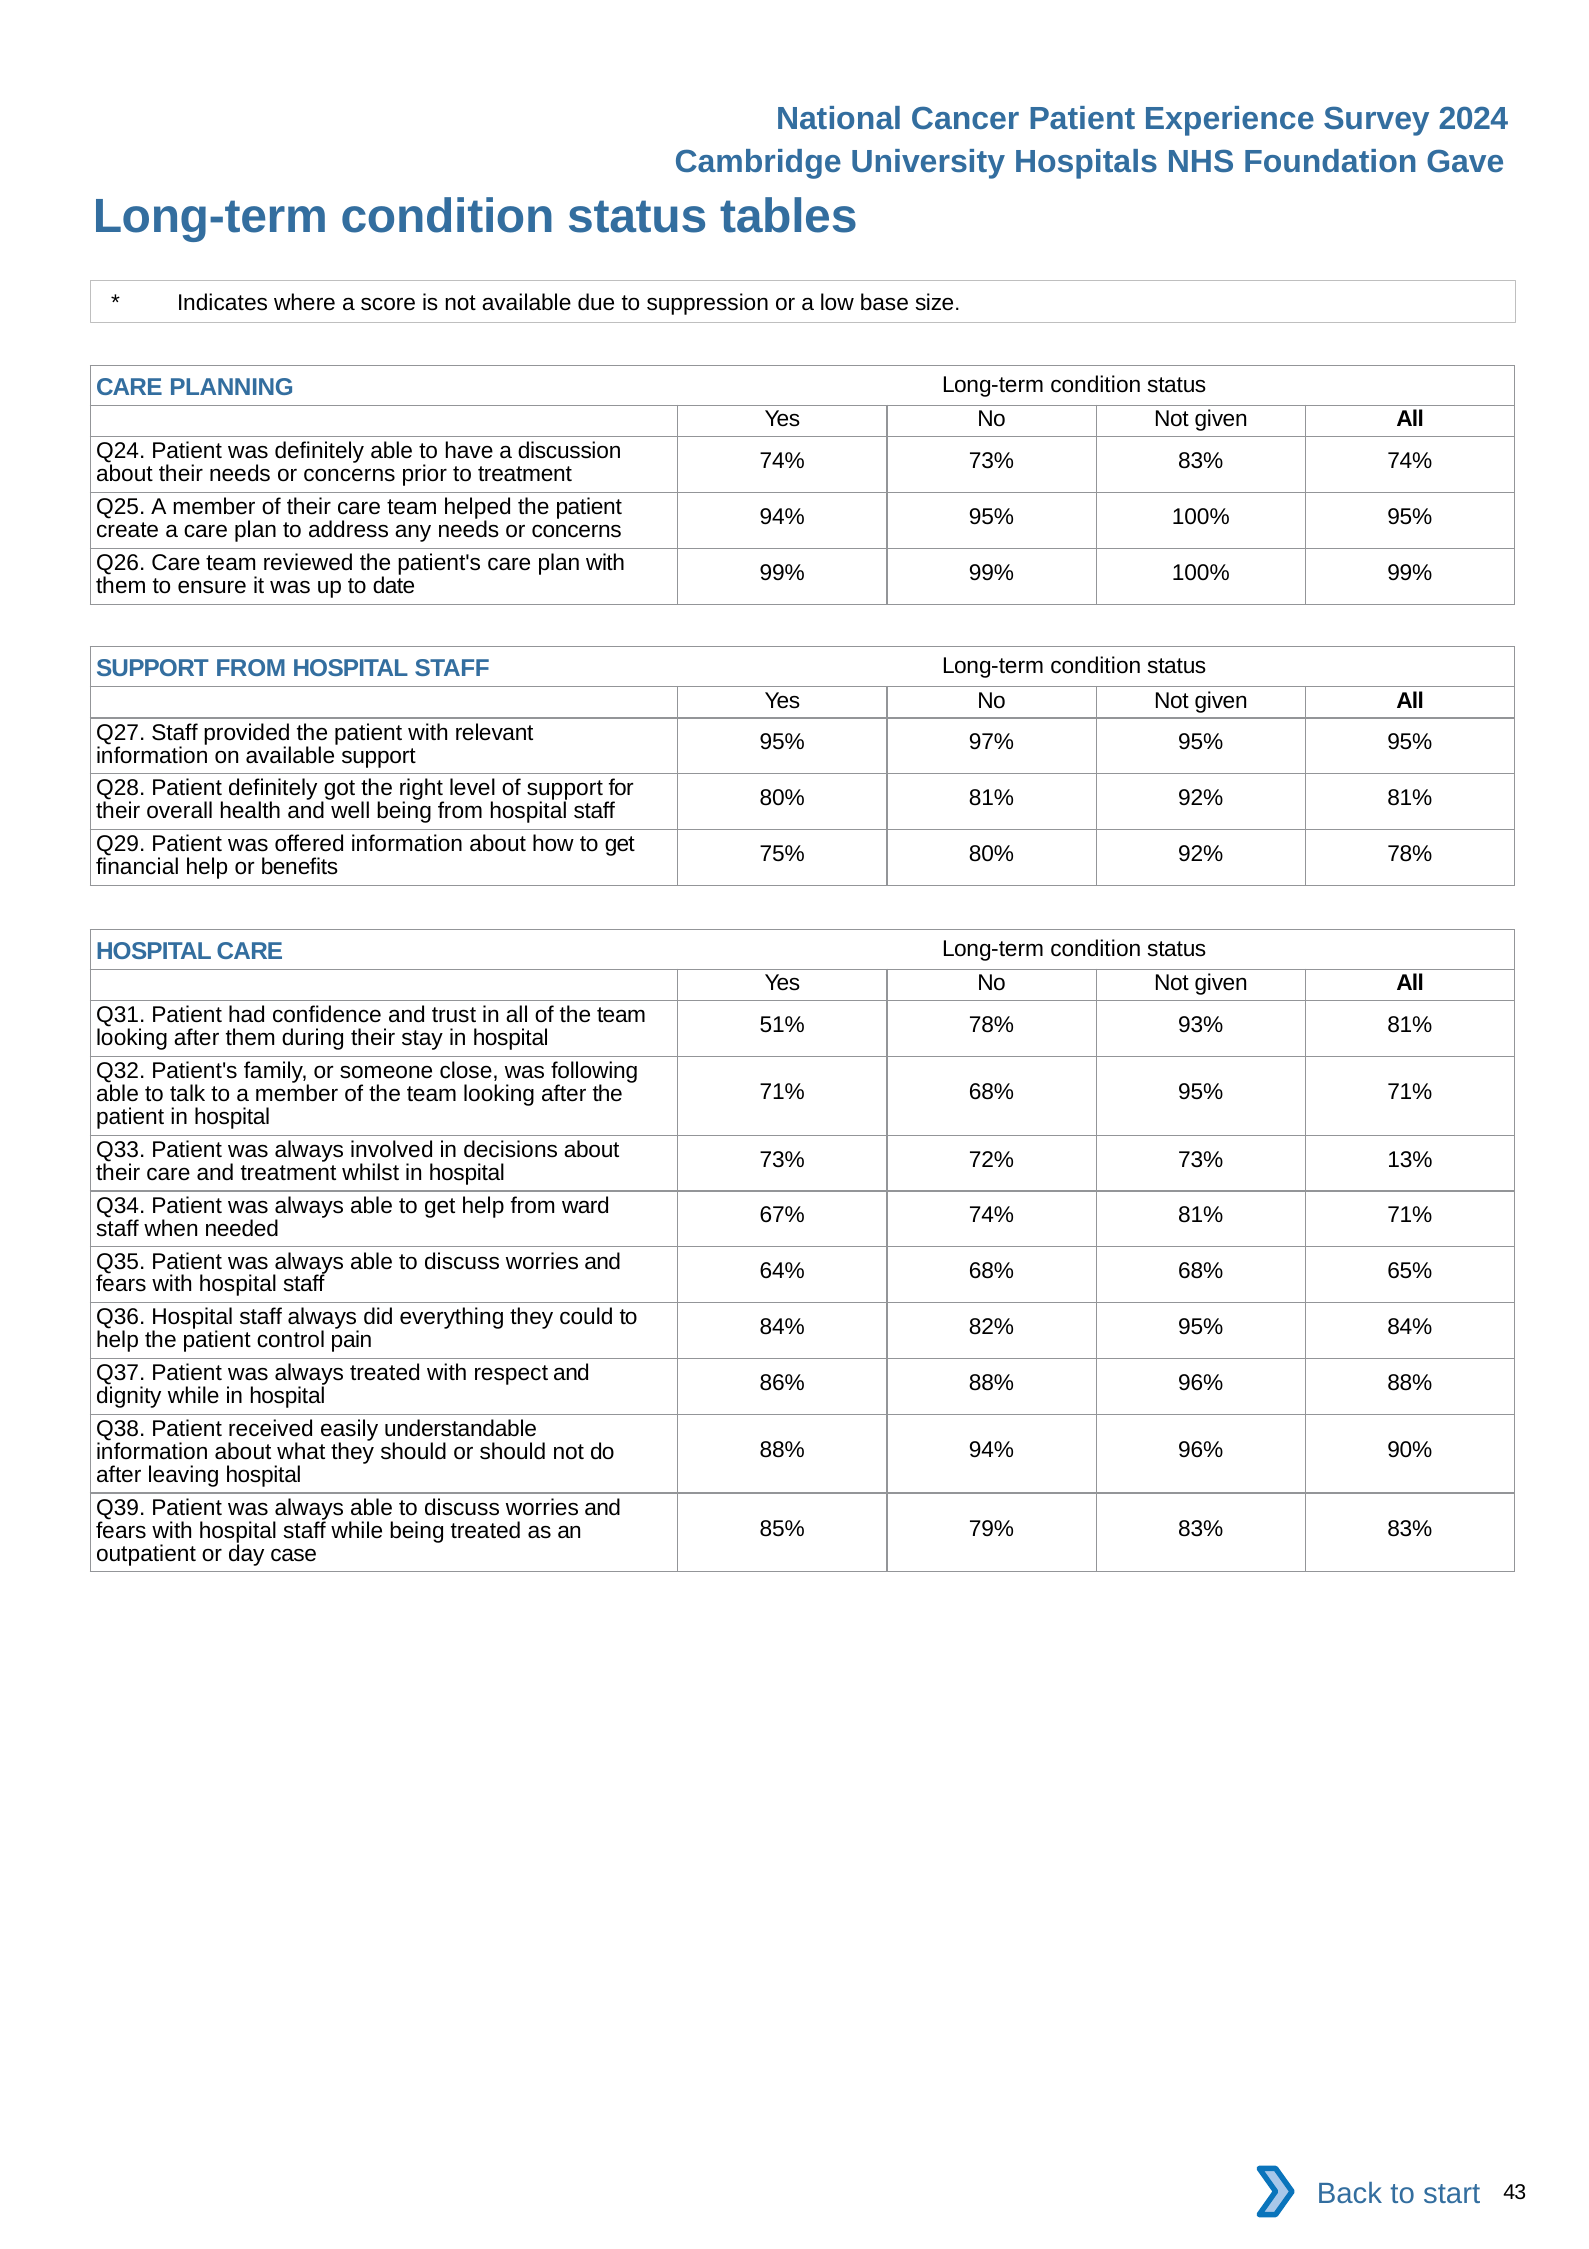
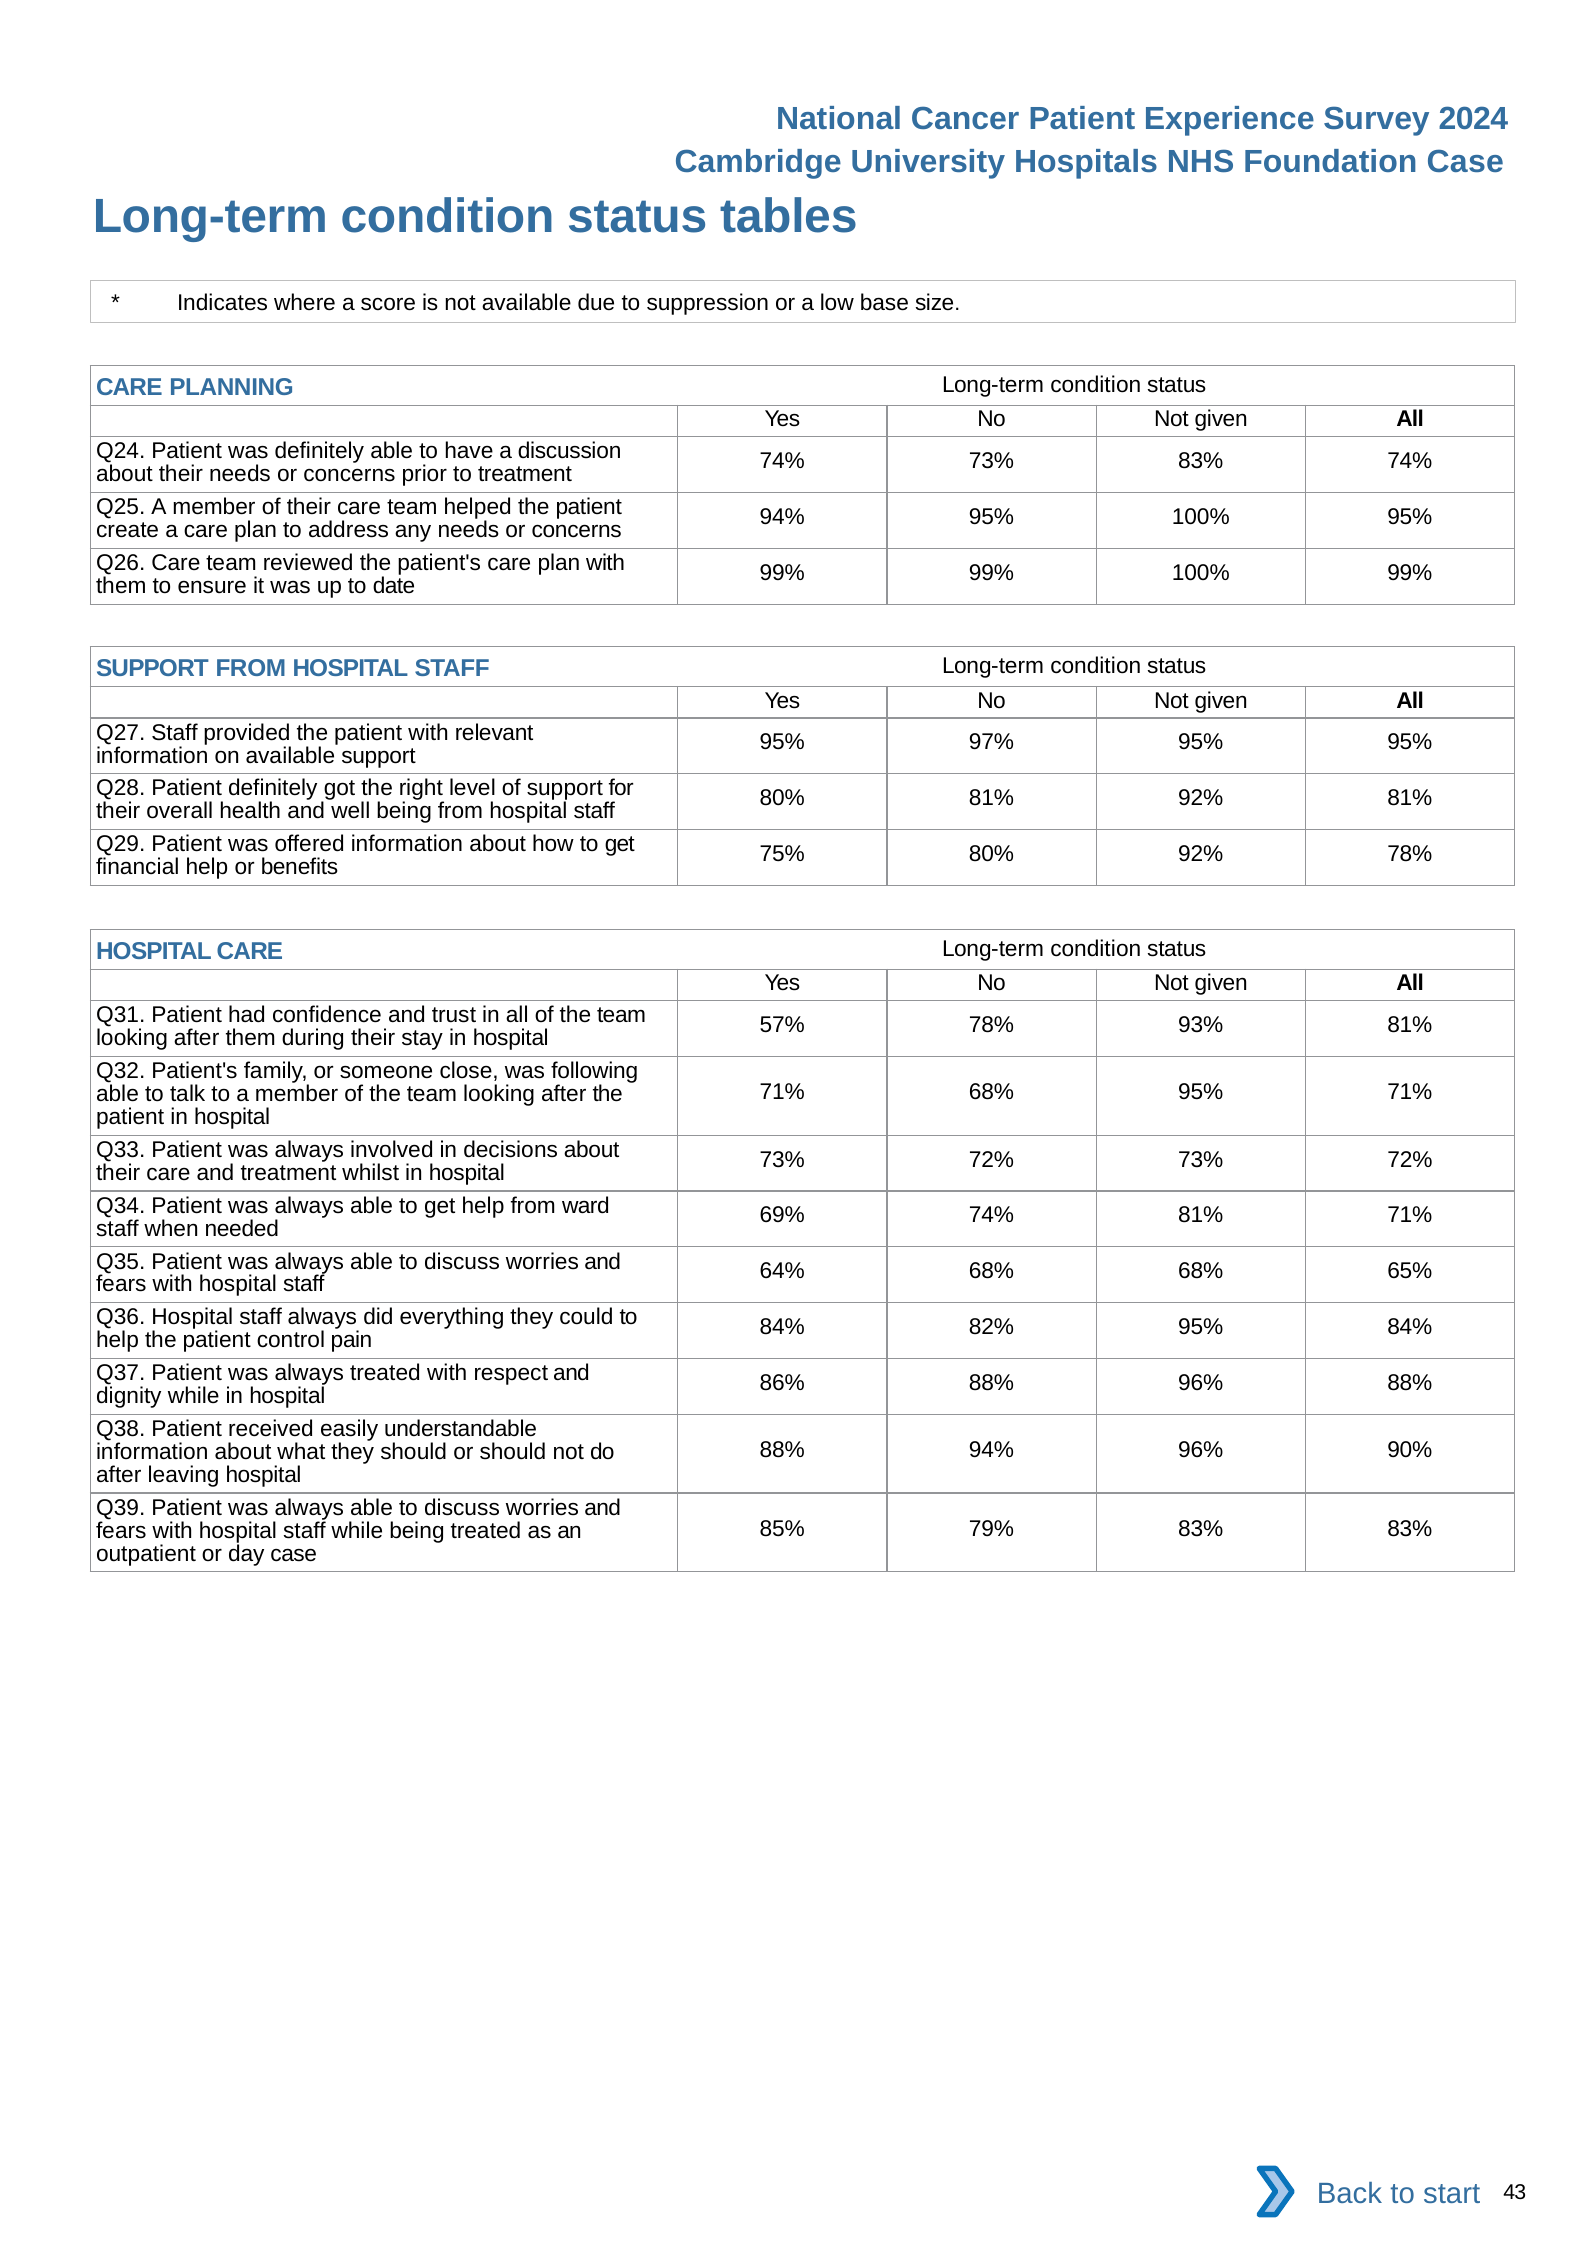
Foundation Gave: Gave -> Case
51%: 51% -> 57%
72% 73% 13%: 13% -> 72%
67%: 67% -> 69%
